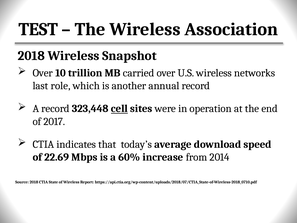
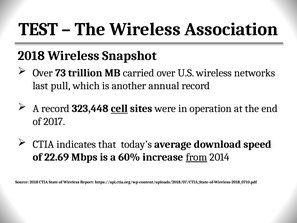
10: 10 -> 73
role: role -> pull
from underline: none -> present
